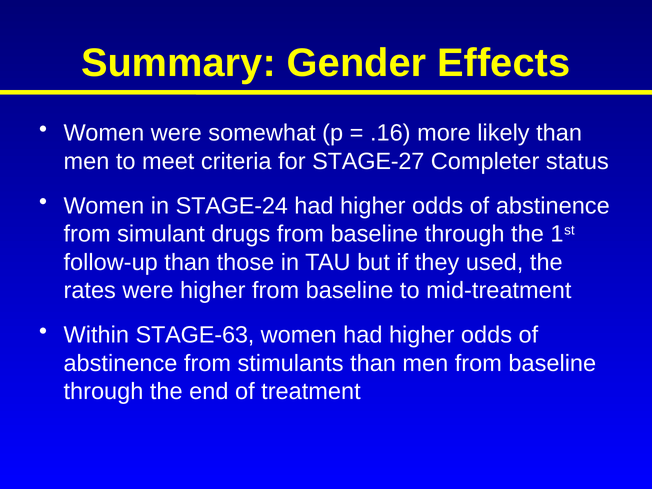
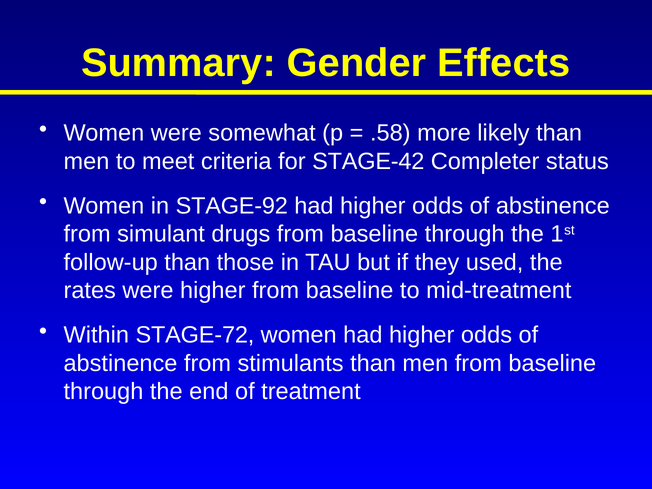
.16: .16 -> .58
STAGE-27: STAGE-27 -> STAGE-42
STAGE-24: STAGE-24 -> STAGE-92
STAGE-63: STAGE-63 -> STAGE-72
